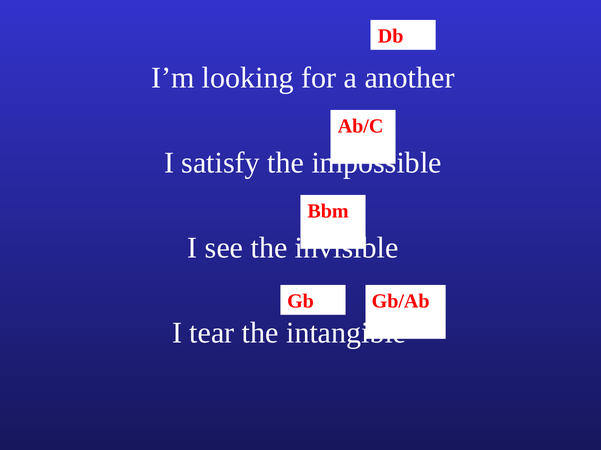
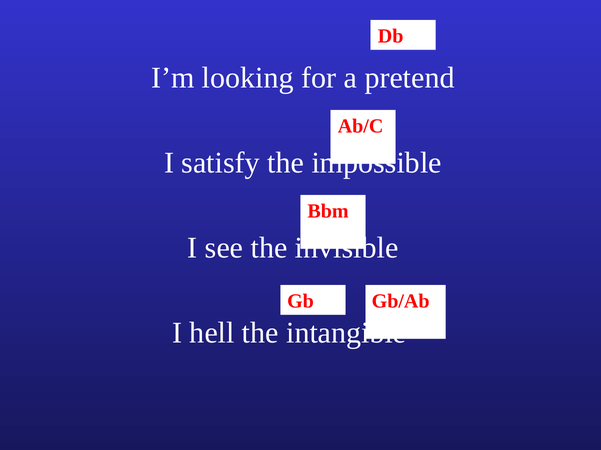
another: another -> pretend
tear: tear -> hell
